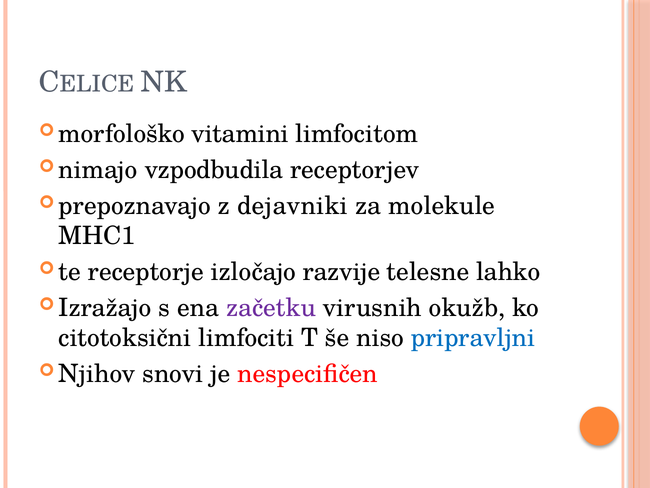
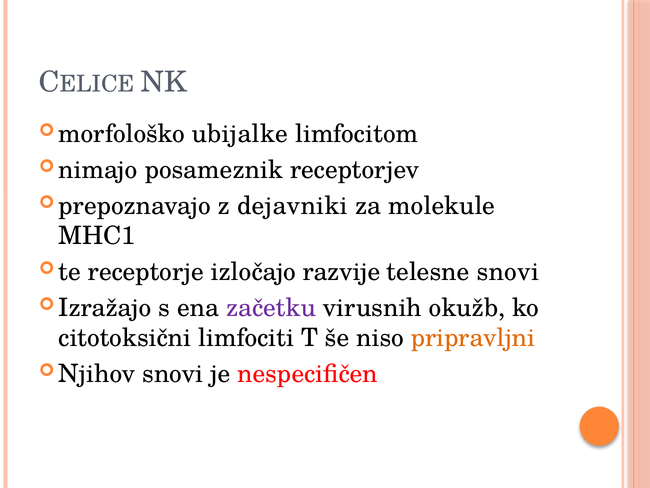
vitamini: vitamini -> ubijalke
vzpodbudila: vzpodbudila -> posameznik
telesne lahko: lahko -> snovi
pripravljni colour: blue -> orange
